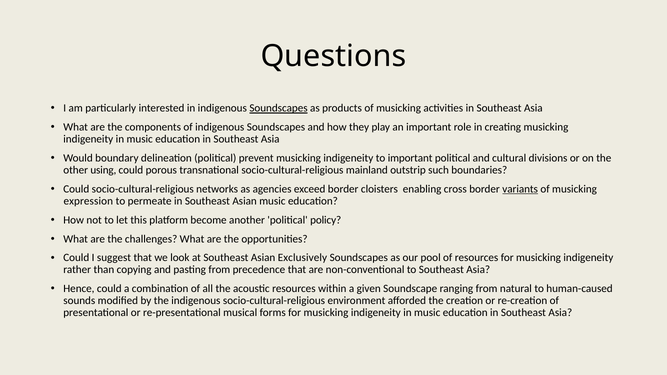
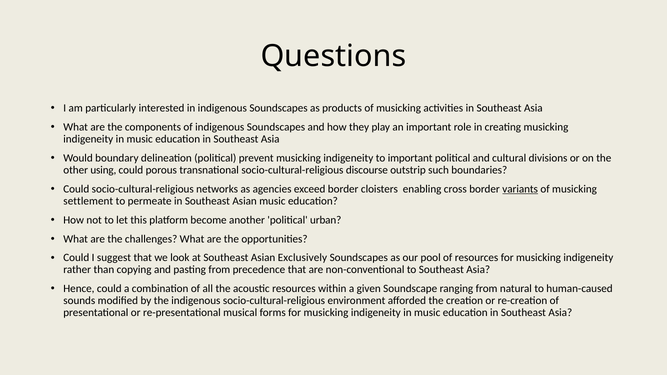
Soundscapes at (278, 108) underline: present -> none
mainland: mainland -> discourse
expression: expression -> settlement
policy: policy -> urban
